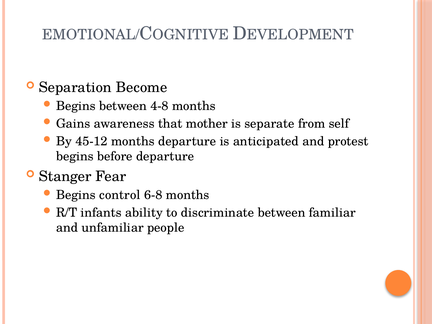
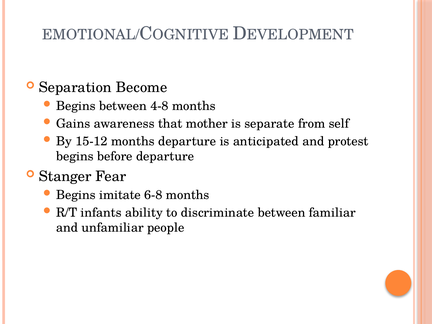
45-12: 45-12 -> 15-12
control: control -> imitate
